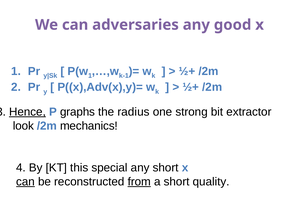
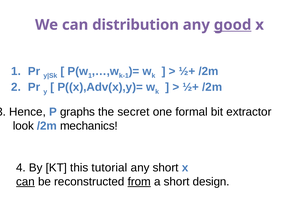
adversaries: adversaries -> distribution
good underline: none -> present
Hence underline: present -> none
radius: radius -> secret
strong: strong -> formal
special: special -> tutorial
quality: quality -> design
